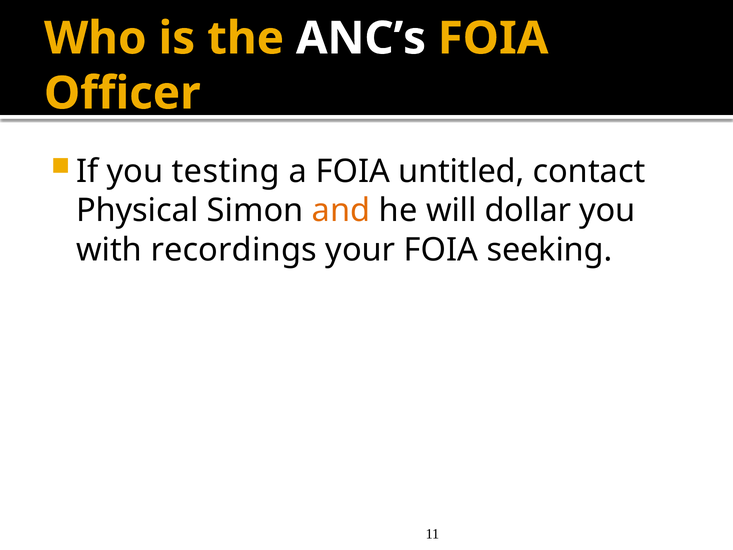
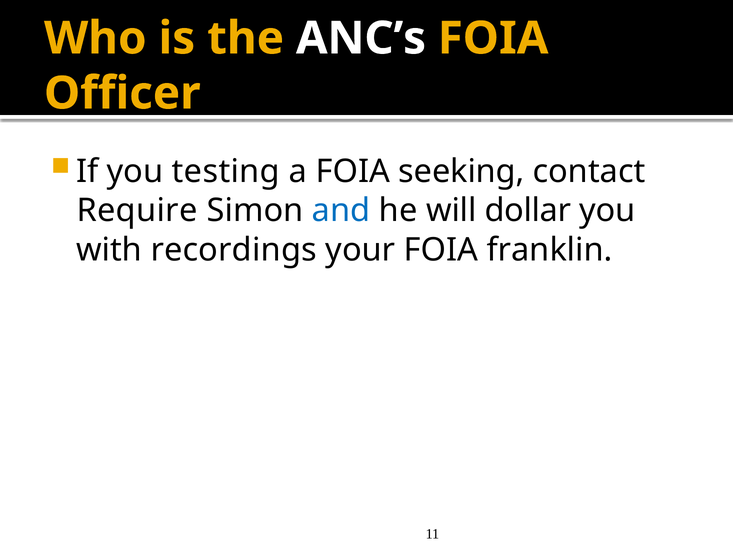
untitled: untitled -> seeking
Physical: Physical -> Require
and colour: orange -> blue
seeking: seeking -> franklin
